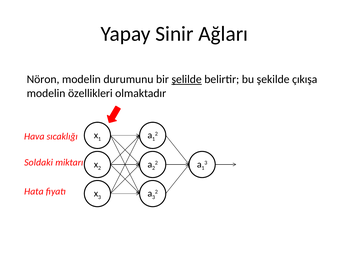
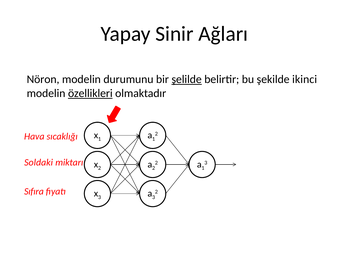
çıkışa: çıkışa -> ikinci
özellikleri underline: none -> present
Hata: Hata -> Sıfıra
